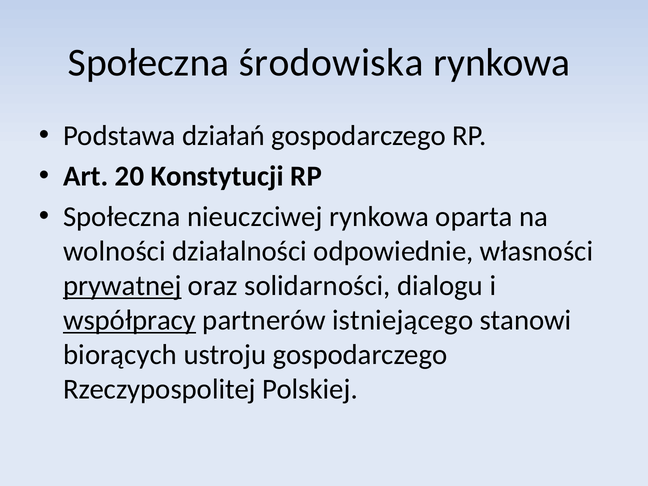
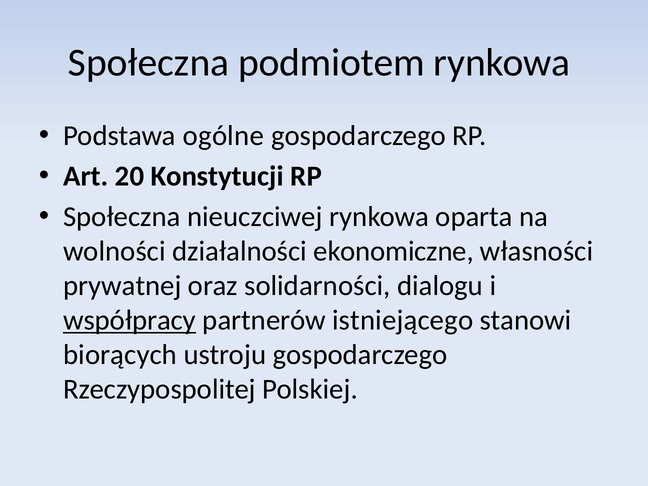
środowiska: środowiska -> podmiotem
działań: działań -> ogólne
odpowiednie: odpowiednie -> ekonomiczne
prywatnej underline: present -> none
